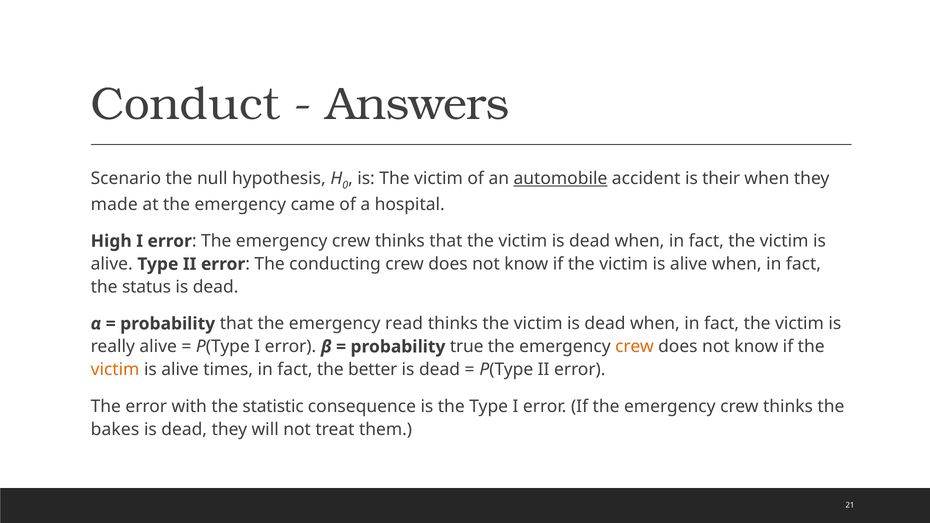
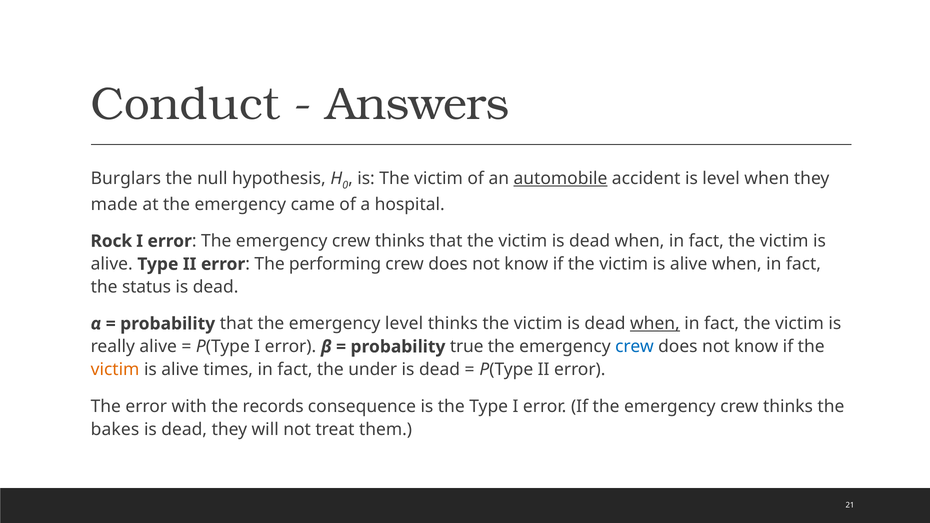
Scenario: Scenario -> Burglars
is their: their -> level
High: High -> Rock
conducting: conducting -> performing
emergency read: read -> level
when at (655, 324) underline: none -> present
crew at (635, 347) colour: orange -> blue
better: better -> under
statistic: statistic -> records
